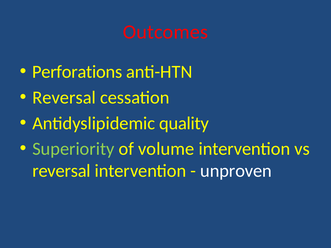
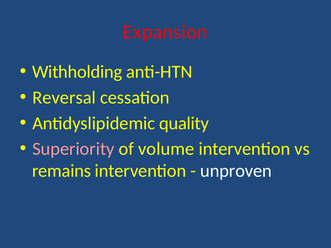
Outcomes: Outcomes -> Expansion
Perforations: Perforations -> Withholding
Superiority colour: light green -> pink
reversal at (61, 171): reversal -> remains
